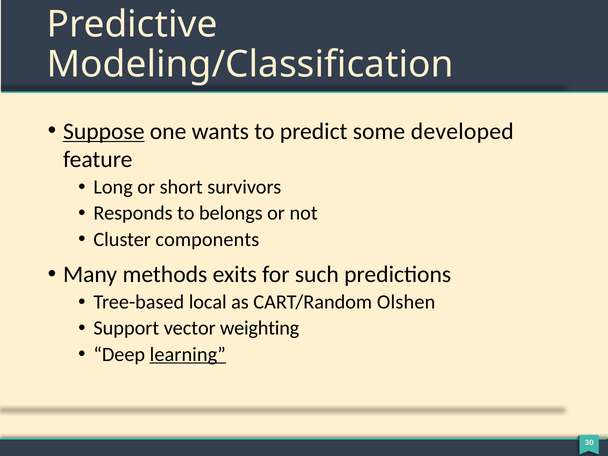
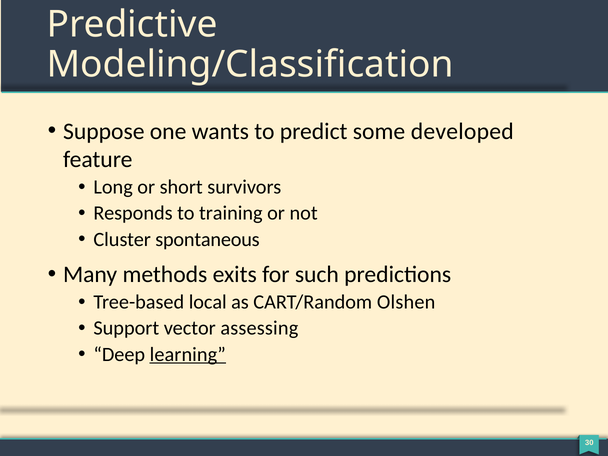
Suppose underline: present -> none
belongs: belongs -> training
components: components -> spontaneous
weighting: weighting -> assessing
